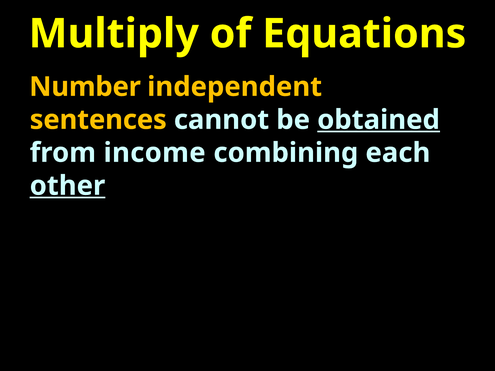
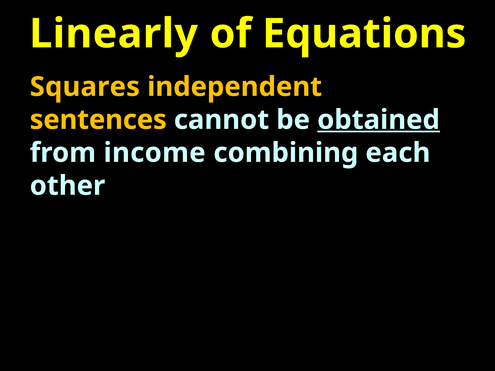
Multiply: Multiply -> Linearly
Number: Number -> Squares
other underline: present -> none
